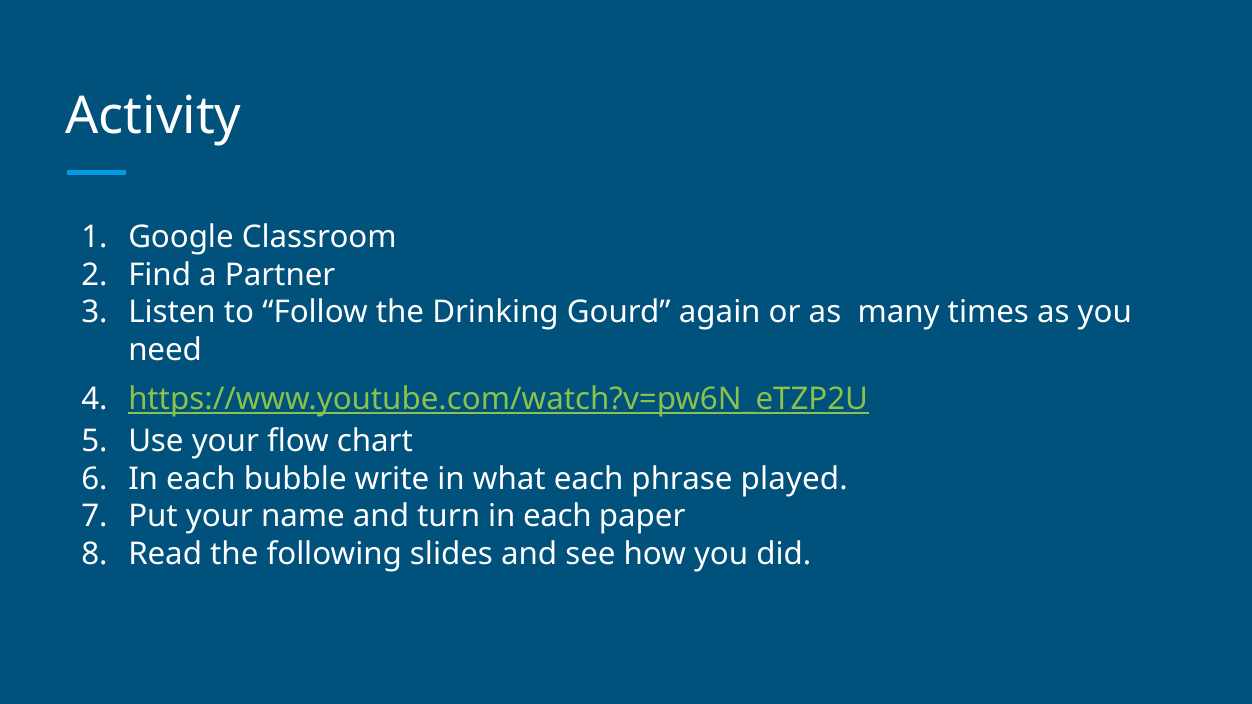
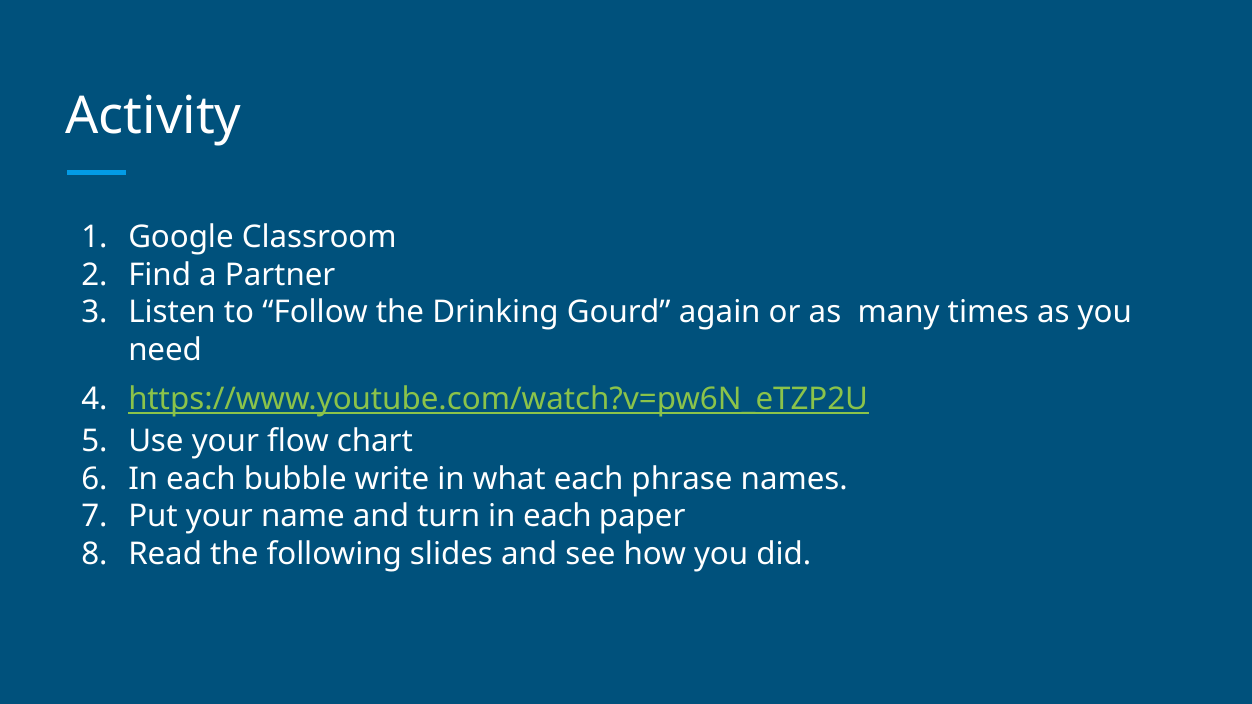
played: played -> names
